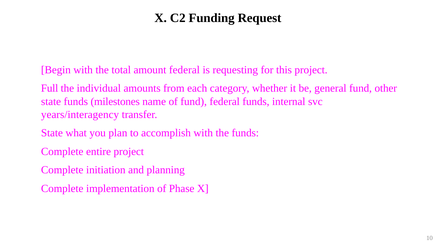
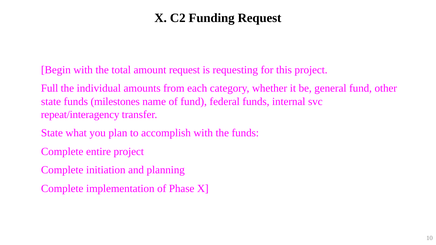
amount federal: federal -> request
years/interagency: years/interagency -> repeat/interagency
